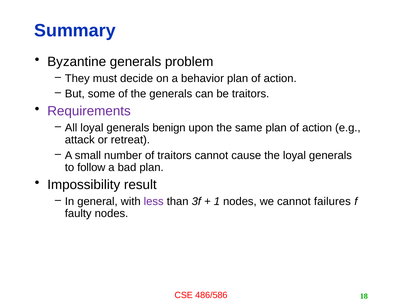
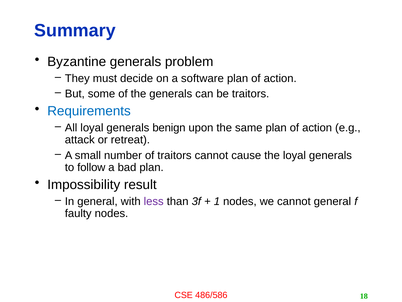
behavior: behavior -> software
Requirements colour: purple -> blue
cannot failures: failures -> general
